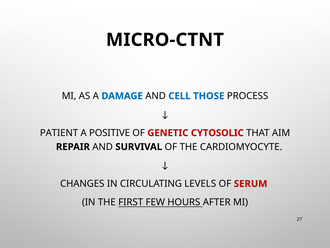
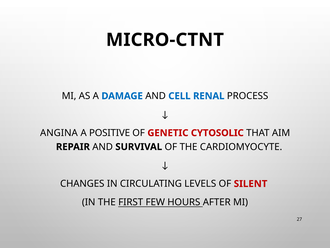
THOSE: THOSE -> RENAL
PATIENT: PATIENT -> ANGINA
SERUM: SERUM -> SILENT
